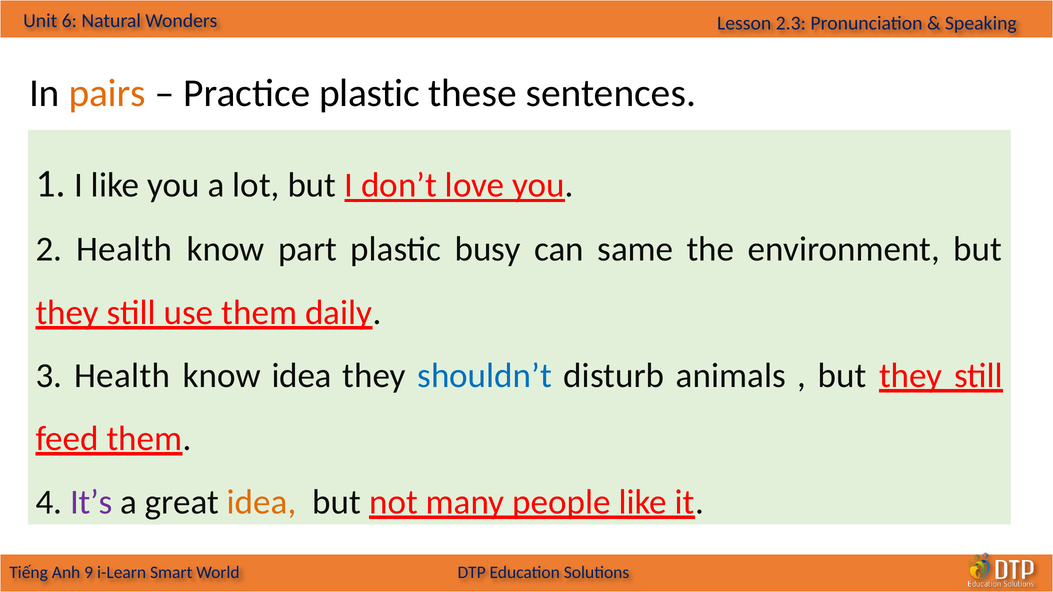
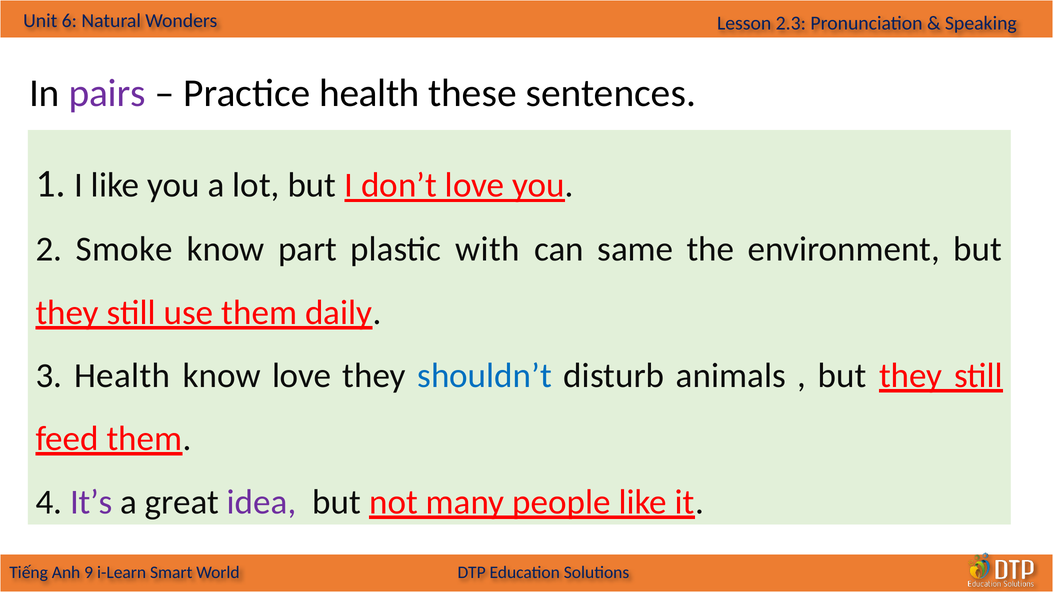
pairs colour: orange -> purple
Practice plastic: plastic -> health
Health at (124, 250): Health -> Smoke
busy: busy -> with
know idea: idea -> love
idea at (262, 502) colour: orange -> purple
